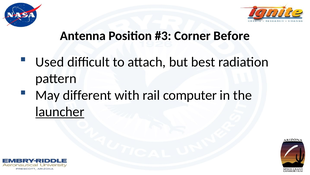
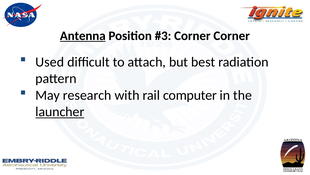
Antenna underline: none -> present
Corner Before: Before -> Corner
different: different -> research
